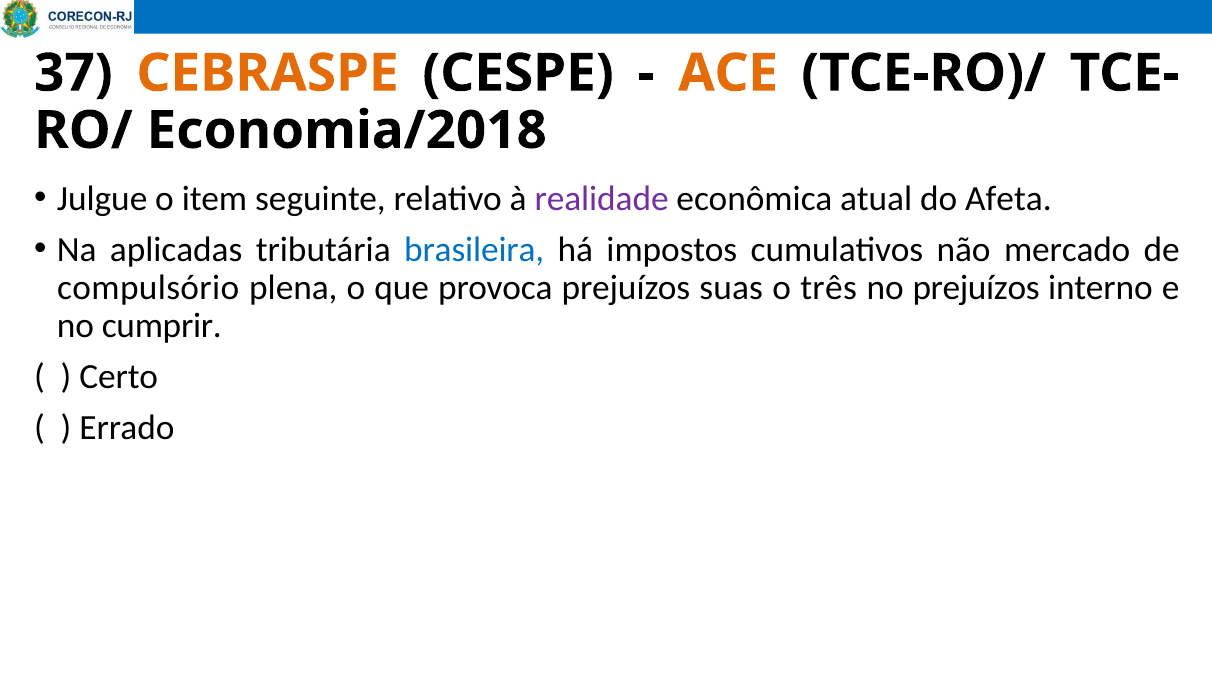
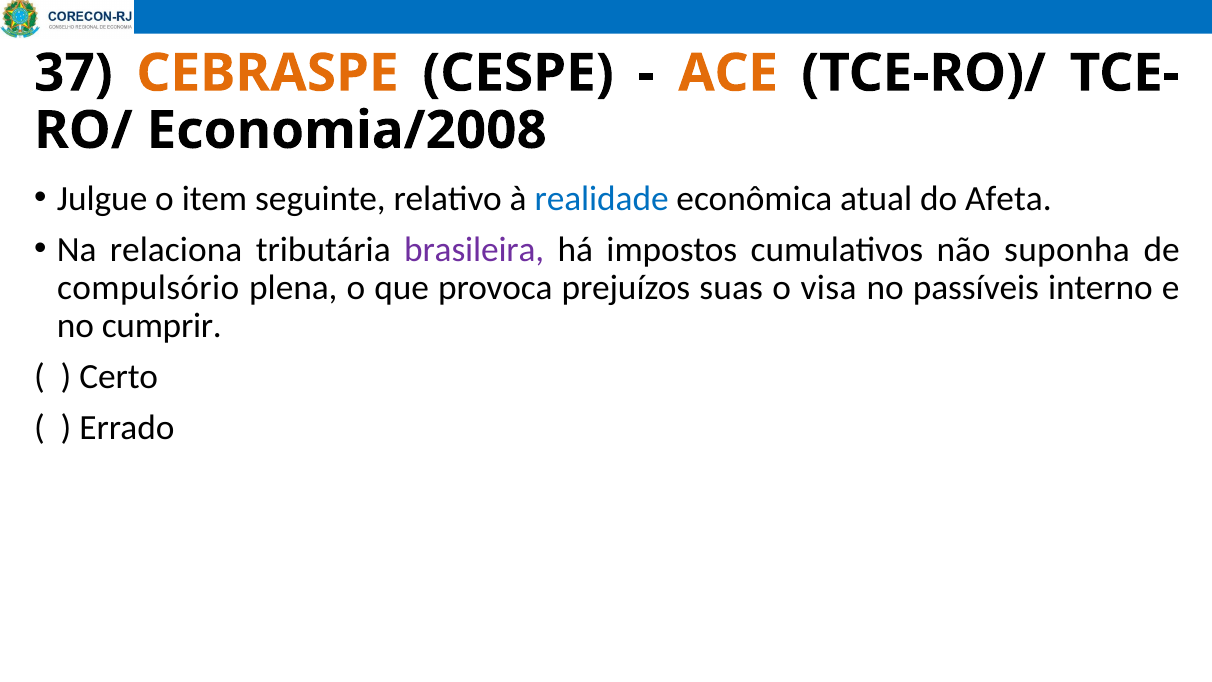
Economia/2018: Economia/2018 -> Economia/2008
realidade colour: purple -> blue
aplicadas: aplicadas -> relaciona
brasileira colour: blue -> purple
mercado: mercado -> suponha
três: três -> visa
no prejuízos: prejuízos -> passíveis
